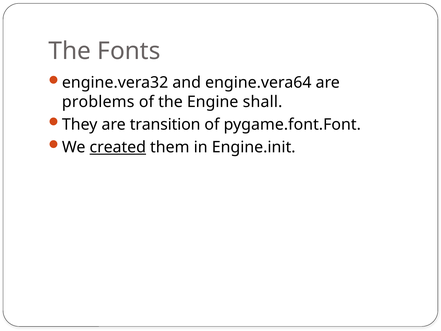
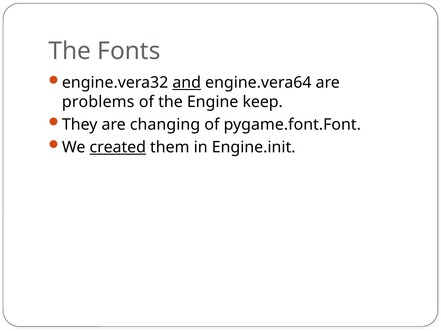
and underline: none -> present
shall: shall -> keep
transition: transition -> changing
